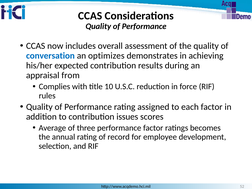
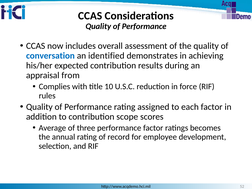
optimizes: optimizes -> identified
issues: issues -> scope
